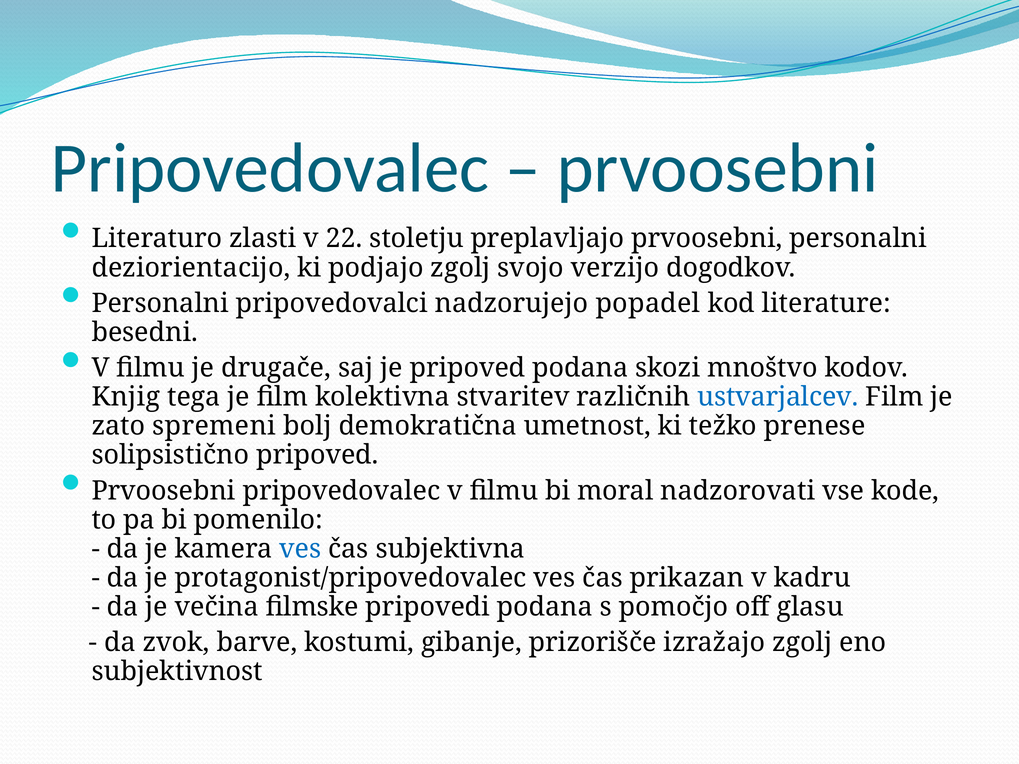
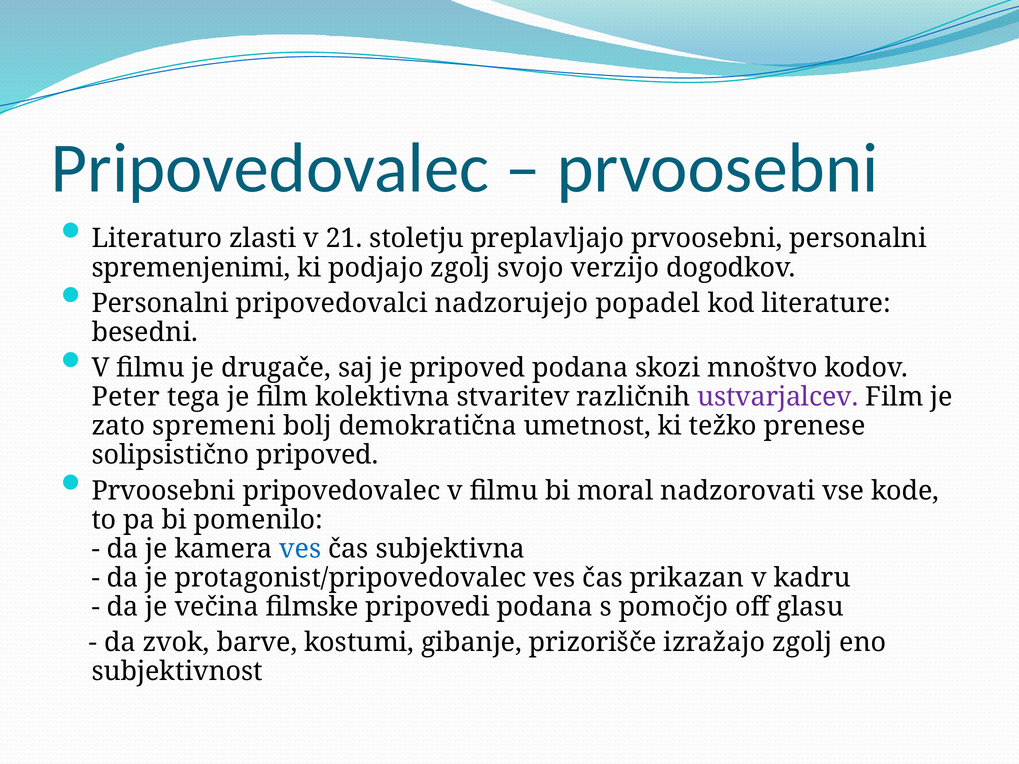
22: 22 -> 21
deziorientacijo: deziorientacijo -> spremenjenimi
Knjig: Knjig -> Peter
ustvarjalcev colour: blue -> purple
